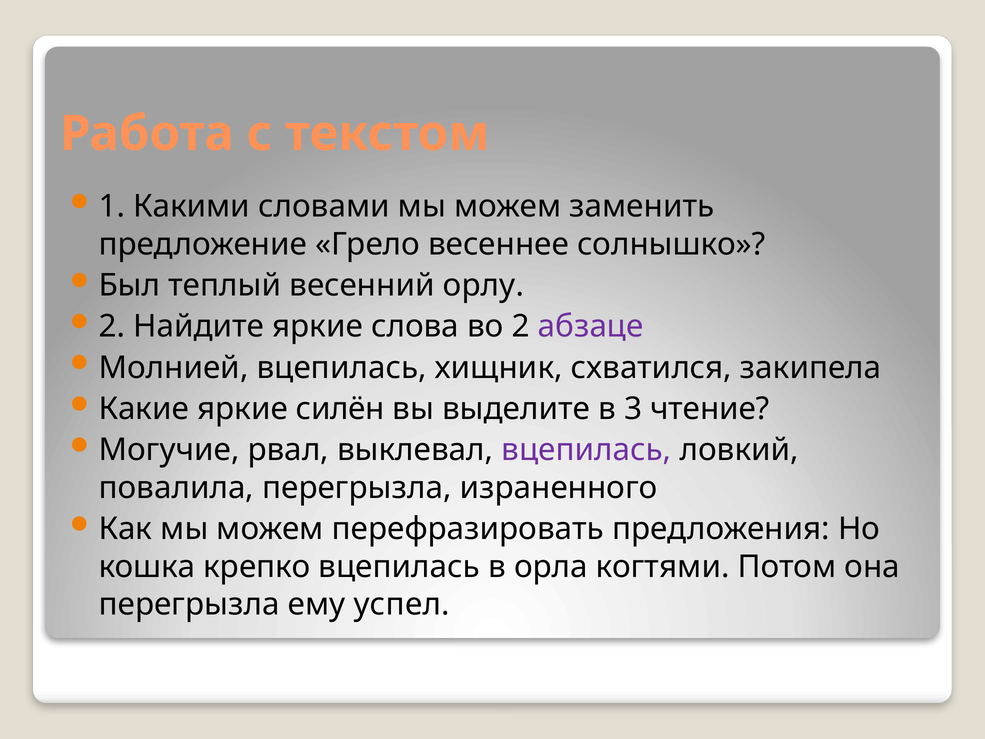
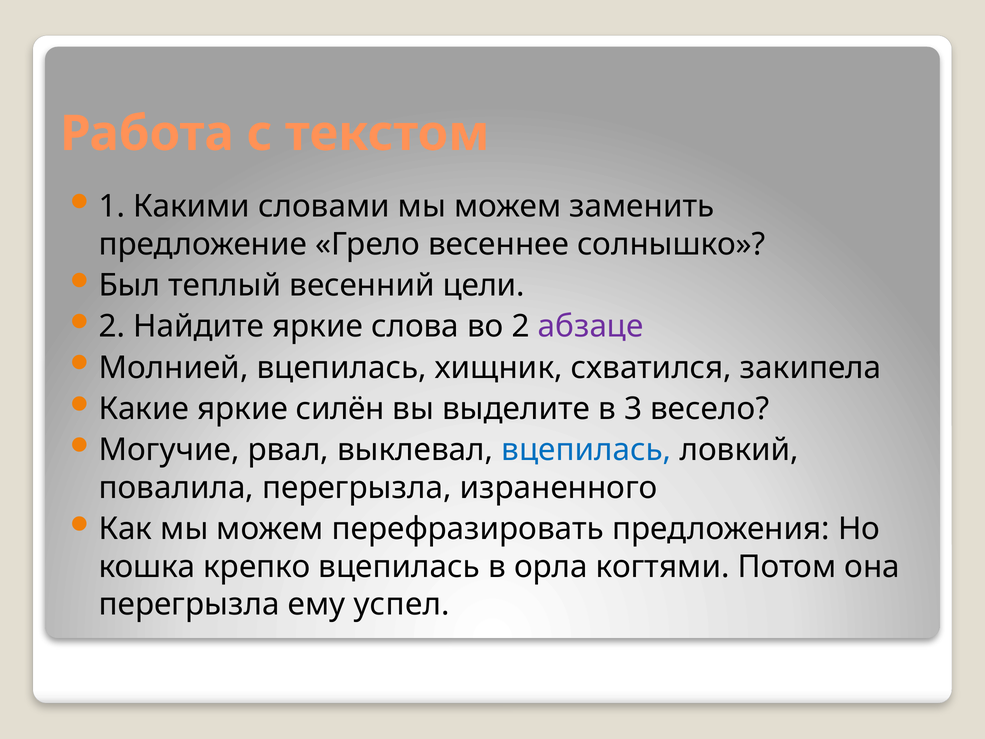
орлу: орлу -> цели
чтение: чтение -> весело
вцепилась at (586, 450) colour: purple -> blue
